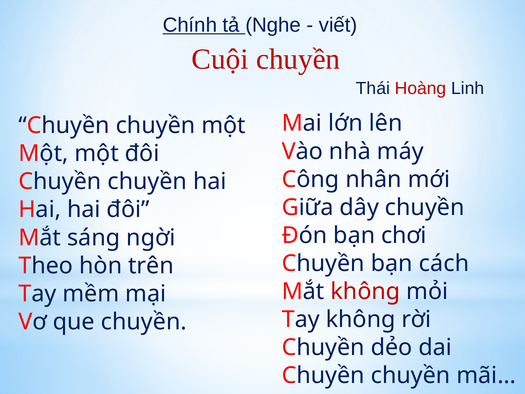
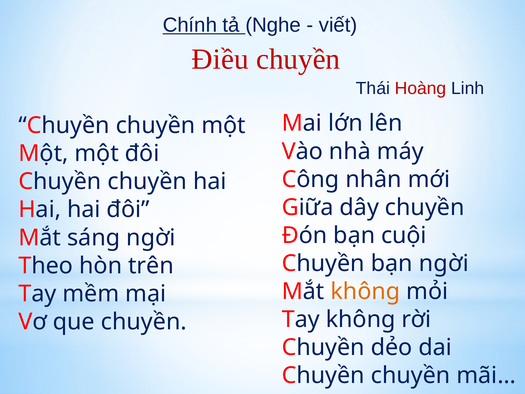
Cuội: Cuội -> Điều
chơi: chơi -> cuội
bạn cách: cách -> ngời
không at (365, 291) colour: red -> orange
